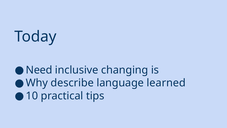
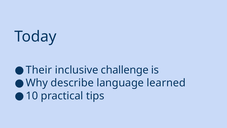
Need: Need -> Their
changing: changing -> challenge
